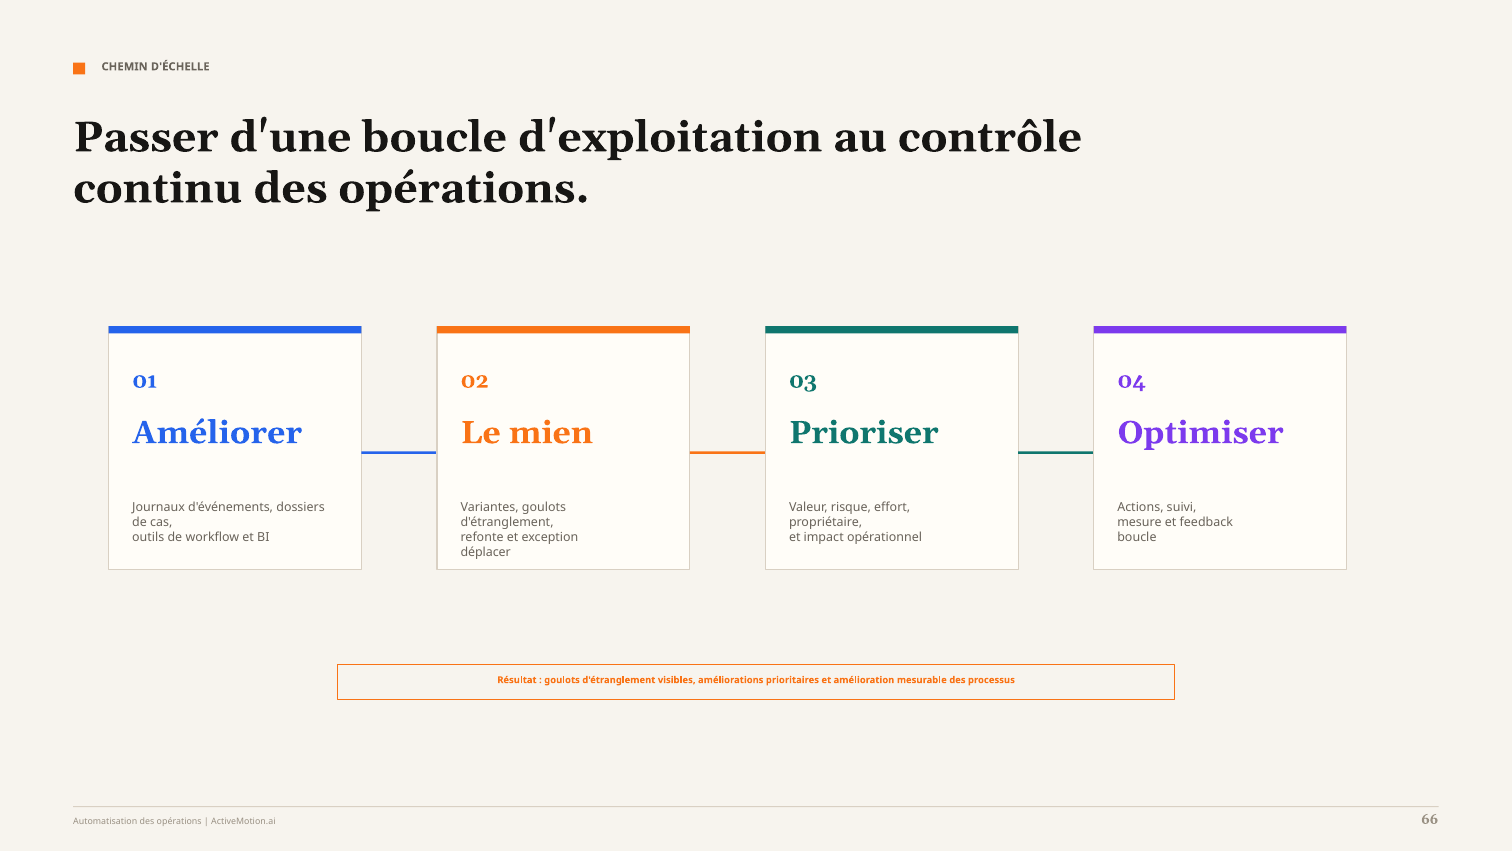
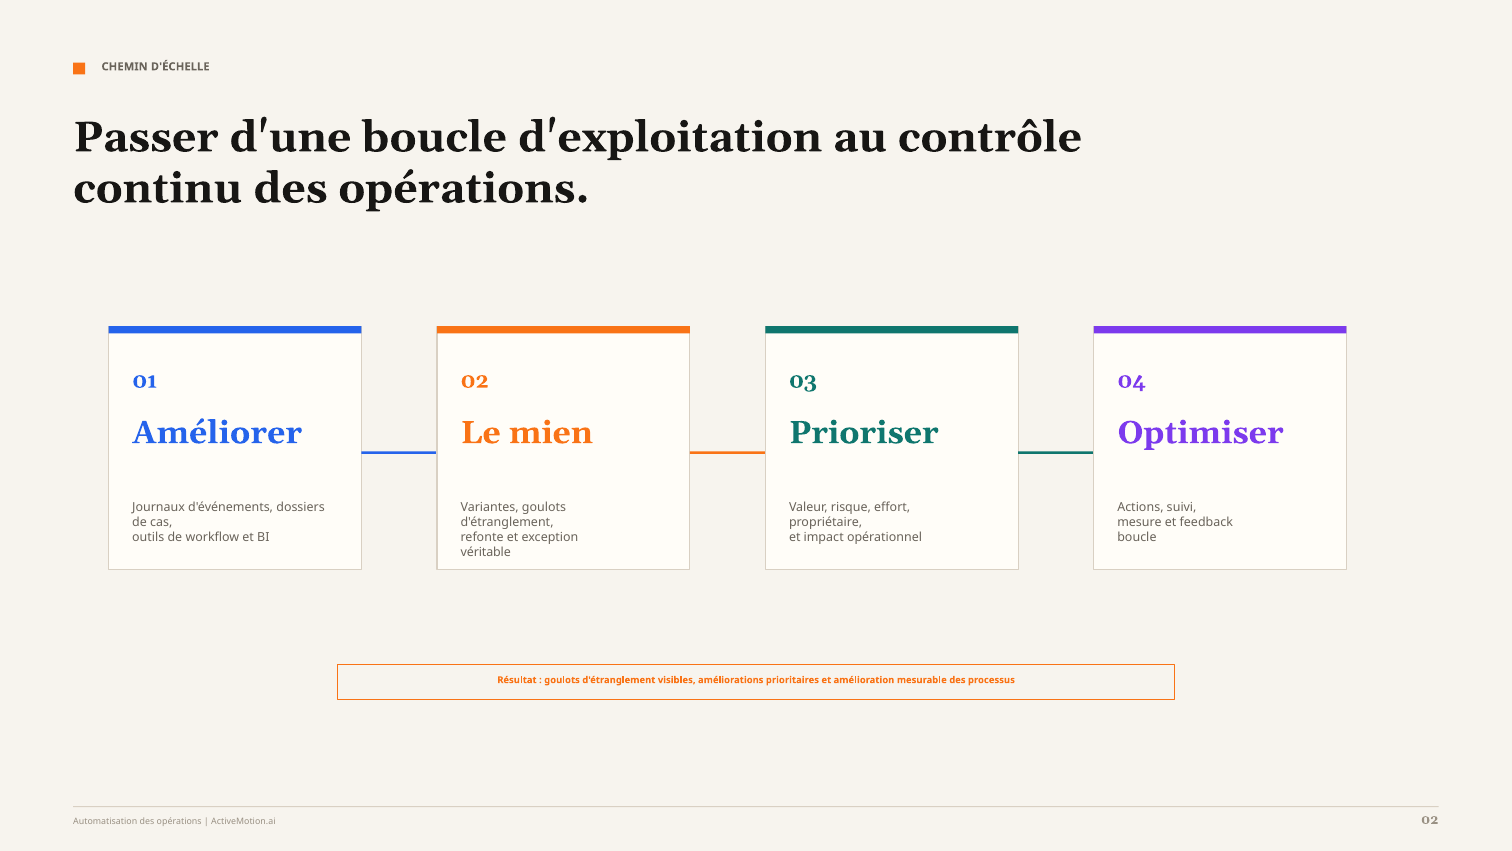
déplacer: déplacer -> véritable
ActiveMotion.ai 66: 66 -> 02
